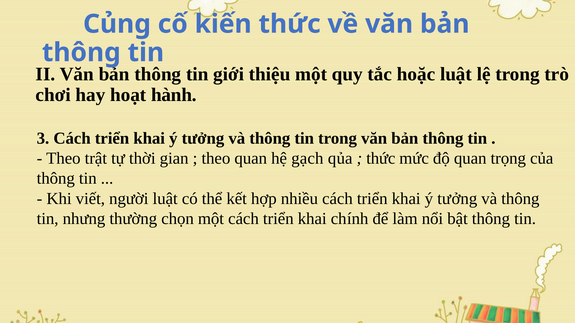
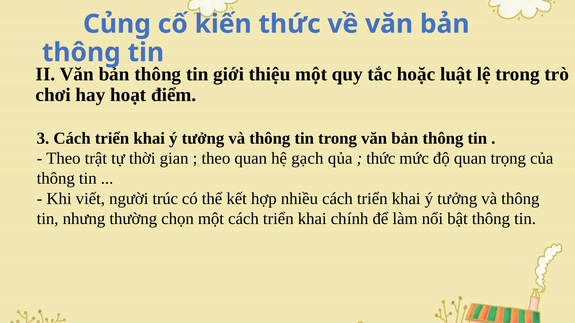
hành: hành -> điểm
người luật: luật -> trúc
